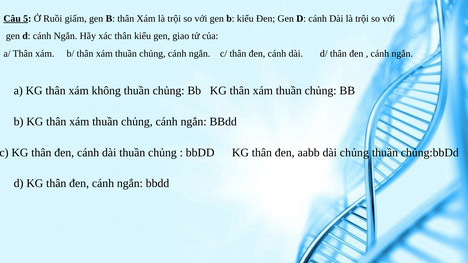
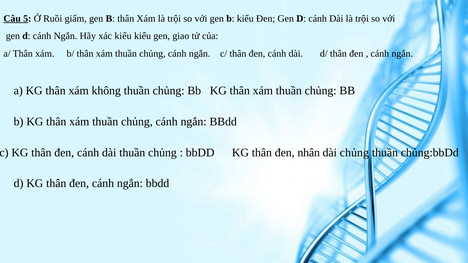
xác thân: thân -> kiểu
aabb: aabb -> nhân
